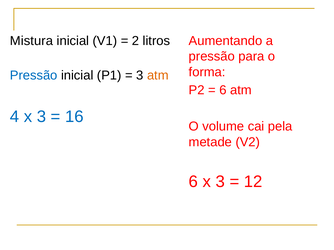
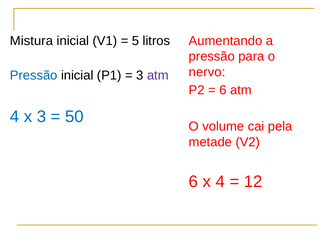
2: 2 -> 5
forma: forma -> nervo
atm at (158, 75) colour: orange -> purple
16: 16 -> 50
6 x 3: 3 -> 4
